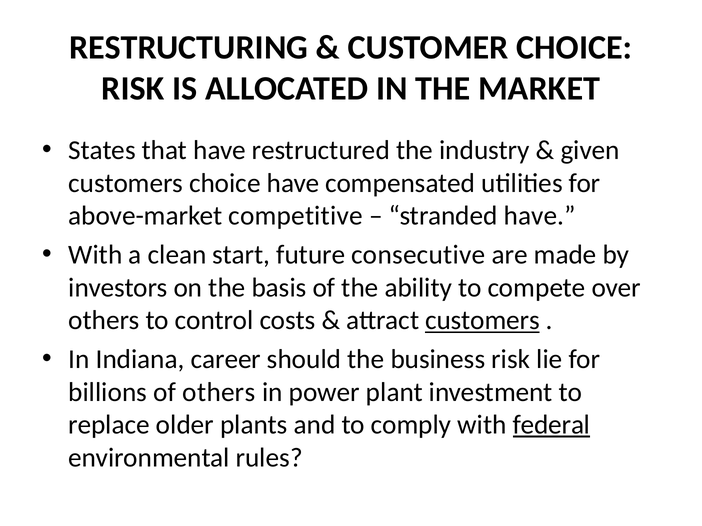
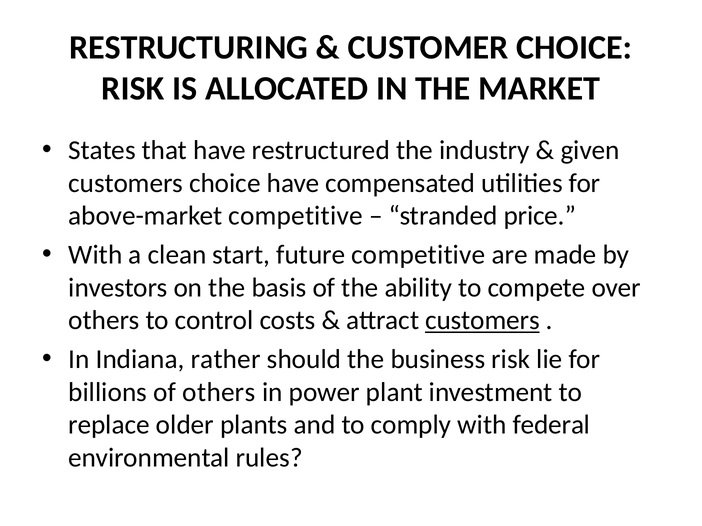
stranded have: have -> price
future consecutive: consecutive -> competitive
career: career -> rather
federal underline: present -> none
